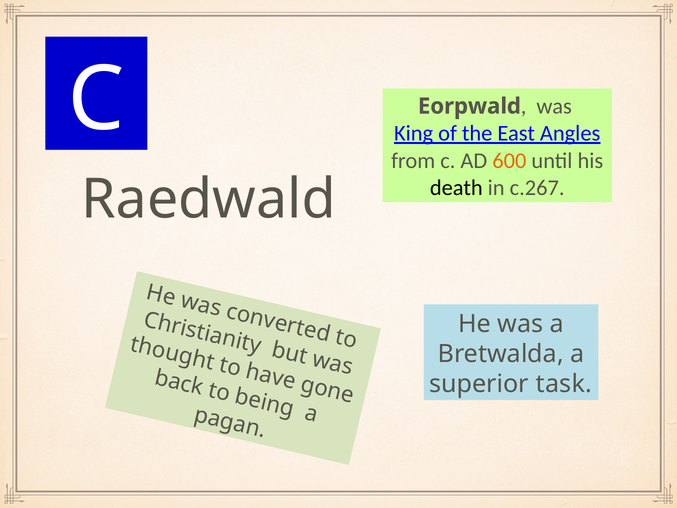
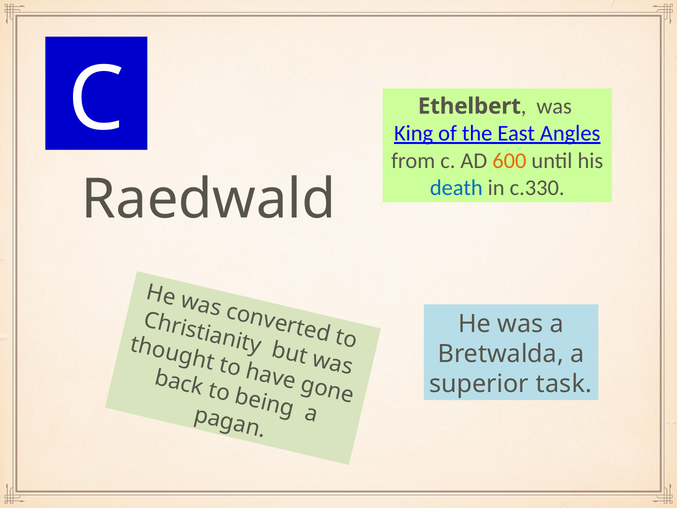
Eorpwald: Eorpwald -> Ethelbert
death colour: black -> blue
c.267: c.267 -> c.330
